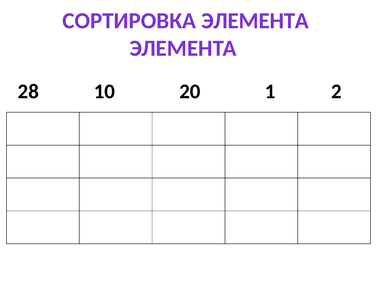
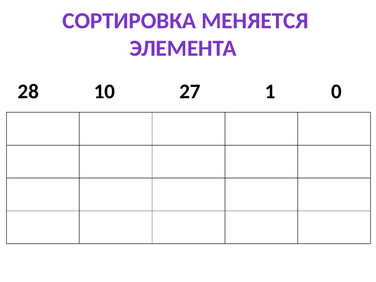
СОРТИРОВКА ЭЛЕМЕНТА: ЭЛЕМЕНТА -> МЕНЯЕТСЯ
20: 20 -> 27
2: 2 -> 0
